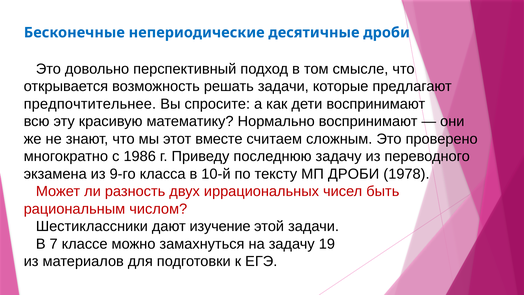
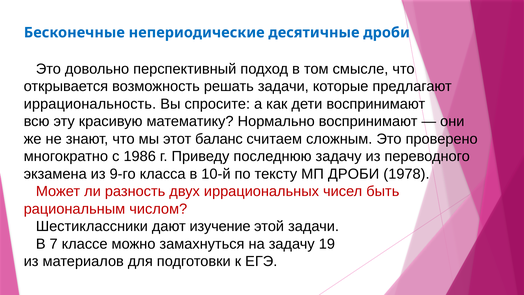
предпочтительнее: предпочтительнее -> иррациональность
вместе: вместе -> баланс
